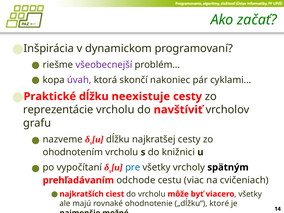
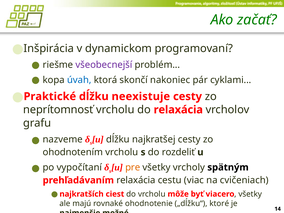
úvah colour: purple -> blue
reprezentácie: reprezentácie -> neprítomnosť
do navštíviť: navštíviť -> relaxácia
knižnici: knižnici -> rozdeliť
pre colour: blue -> orange
prehľadávaním odchode: odchode -> relaxácia
